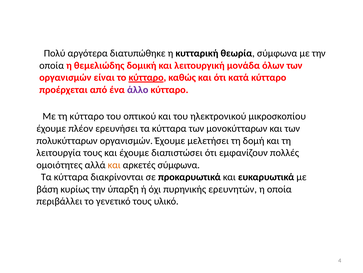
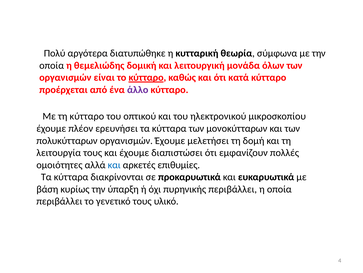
και at (114, 164) colour: orange -> blue
αρκετές σύμφωνα: σύμφωνα -> επιθυμίες
πυρηνικής ερευνητών: ερευνητών -> περιβάλλει
